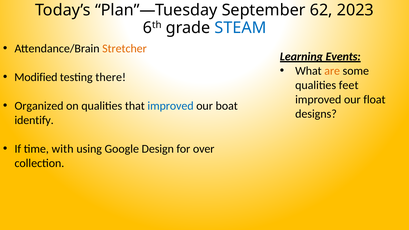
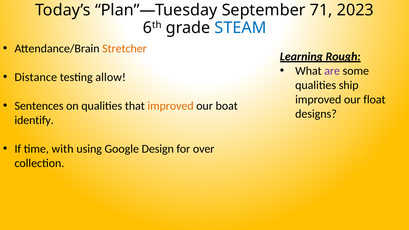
62: 62 -> 71
Events: Events -> Rough
are colour: orange -> purple
Modified: Modified -> Distance
there: there -> allow
feet: feet -> ship
Organized: Organized -> Sentences
improved at (171, 106) colour: blue -> orange
